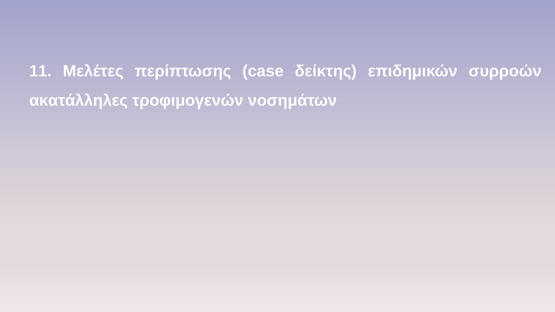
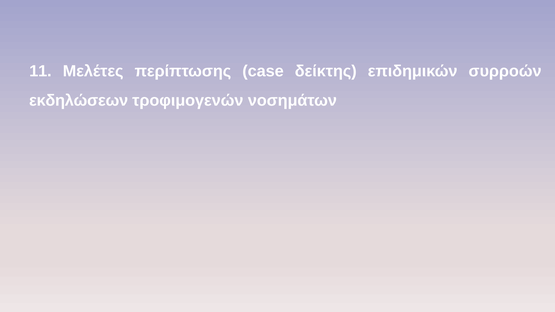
ακατάλληλες: ακατάλληλες -> εκδηλώσεων
